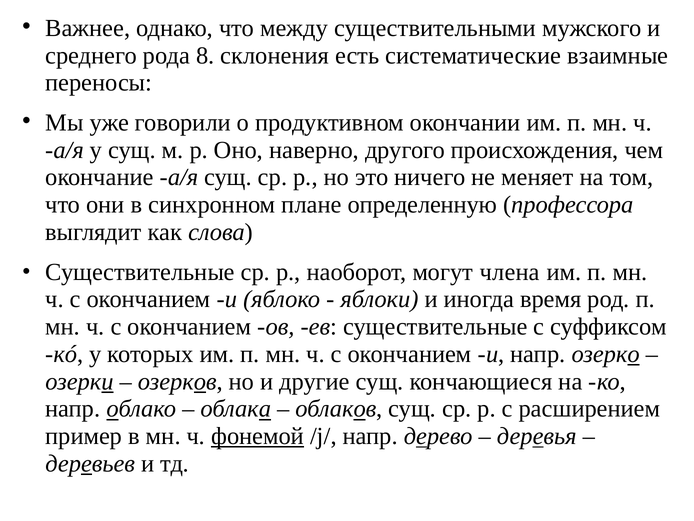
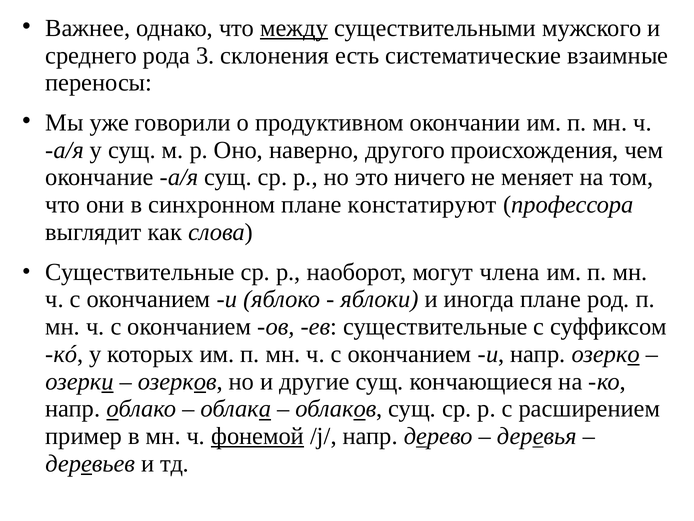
между underline: none -> present
8: 8 -> 3
определенную: определенную -> констатируют
иногда время: время -> плане
